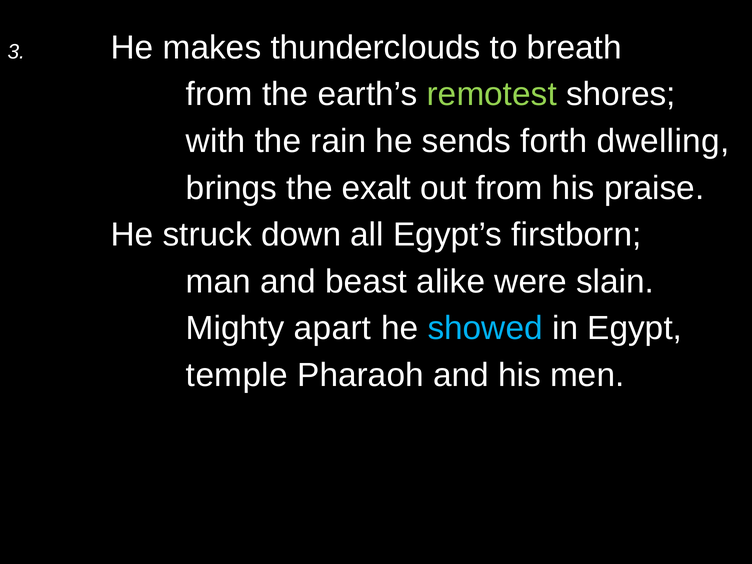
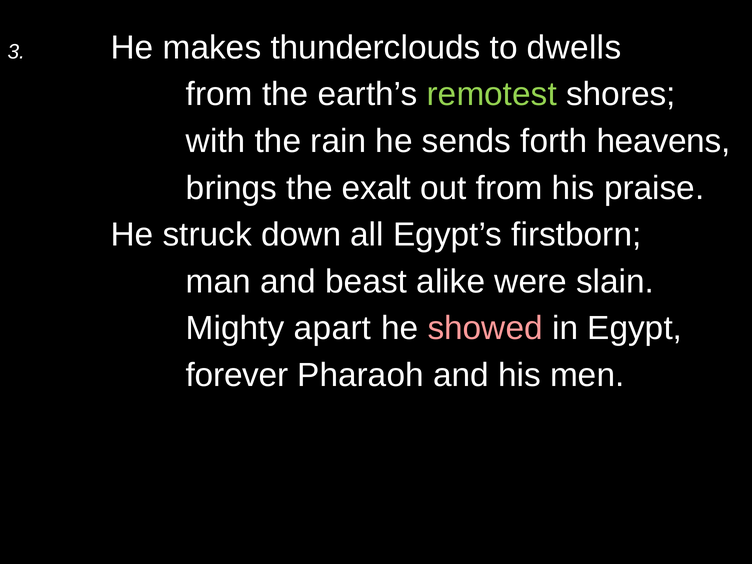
breath: breath -> dwells
dwelling: dwelling -> heavens
showed colour: light blue -> pink
temple: temple -> forever
